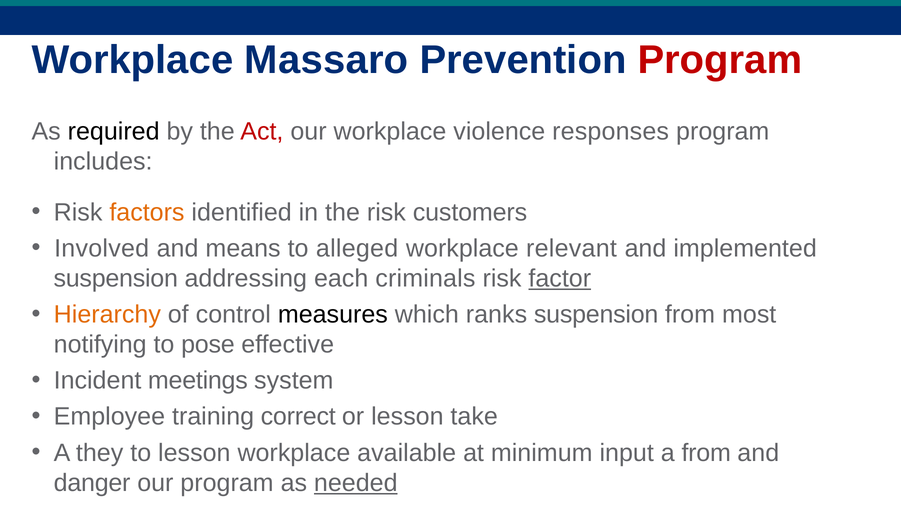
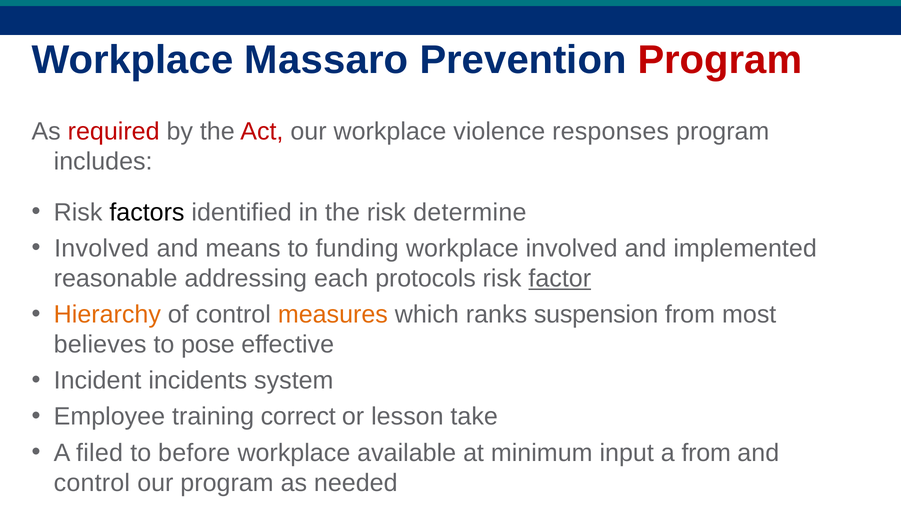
required colour: black -> red
factors colour: orange -> black
customers: customers -> determine
alleged: alleged -> funding
workplace relevant: relevant -> involved
suspension at (116, 278): suspension -> reasonable
criminals: criminals -> protocols
measures colour: black -> orange
notifying: notifying -> believes
meetings: meetings -> incidents
they: they -> filed
to lesson: lesson -> before
danger at (92, 483): danger -> control
needed underline: present -> none
